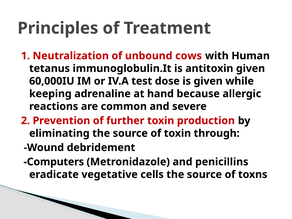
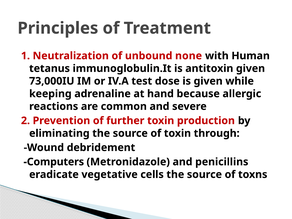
cows: cows -> none
60,000IU: 60,000IU -> 73,000IU
